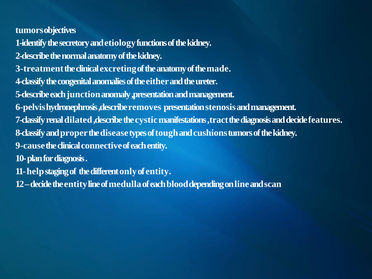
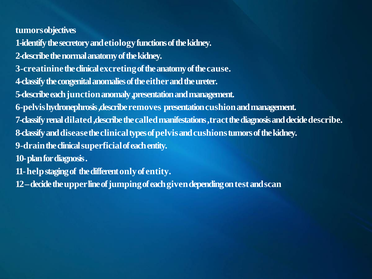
3-treatment: 3-treatment -> 3-creatinine
made: made -> cause
stenosis: stenosis -> cushion
cystic: cystic -> called
features: features -> describe
proper: proper -> disease
disease at (114, 133): disease -> clinical
tough: tough -> pelvis
9-cause: 9-cause -> 9-drain
connective: connective -> superficial
the entity: entity -> upper
medulla: medulla -> jumping
blood: blood -> given
on line: line -> test
